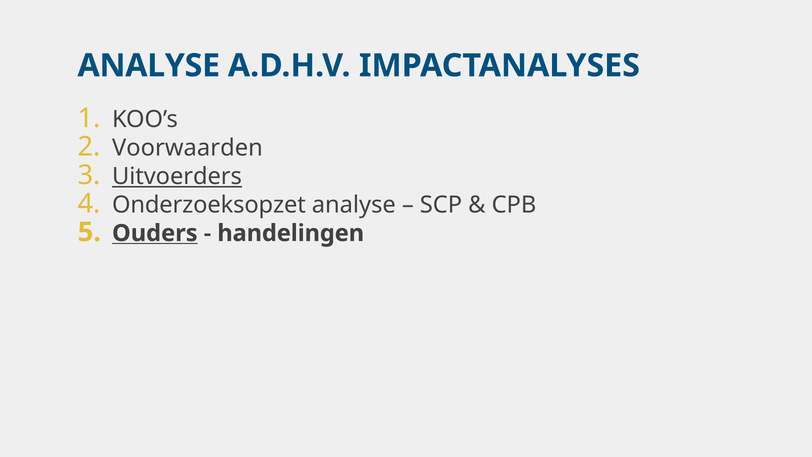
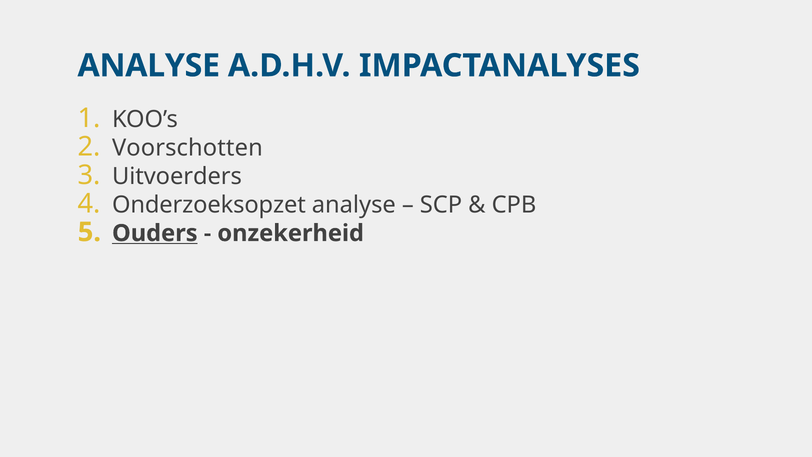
Voorwaarden: Voorwaarden -> Voorschotten
Uitvoerders underline: present -> none
handelingen: handelingen -> onzekerheid
